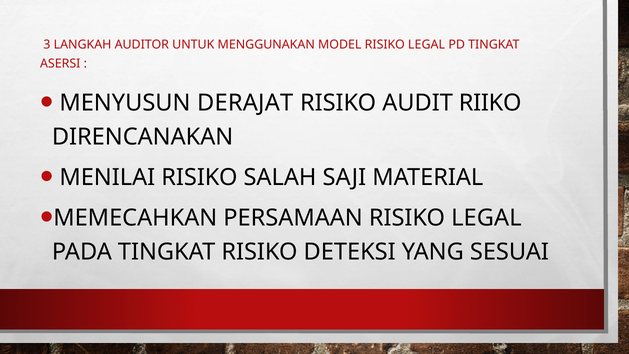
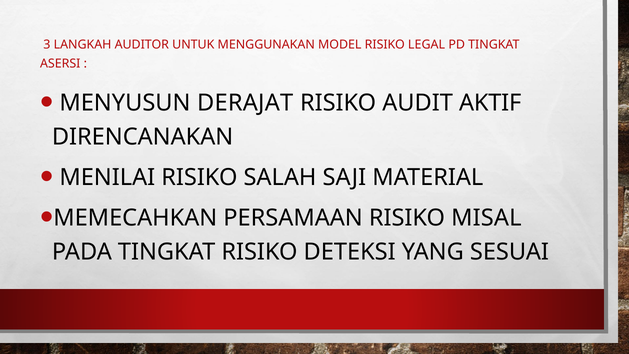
RIIKO: RIIKO -> AKTIF
PERSAMAAN RISIKO LEGAL: LEGAL -> MISAL
